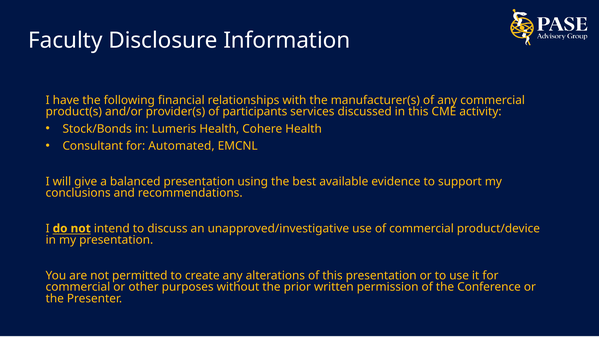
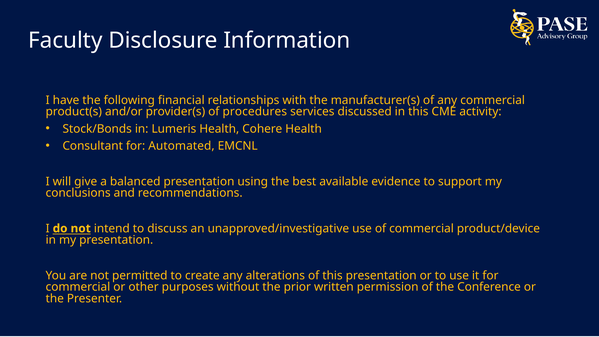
participants: participants -> procedures
